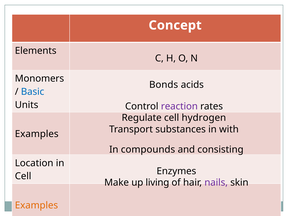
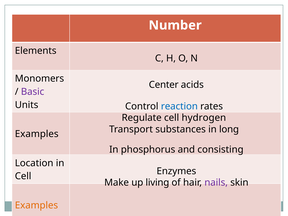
Concept: Concept -> Number
Bonds: Bonds -> Center
Basic colour: blue -> purple
reaction colour: purple -> blue
with: with -> long
compounds: compounds -> phosphorus
